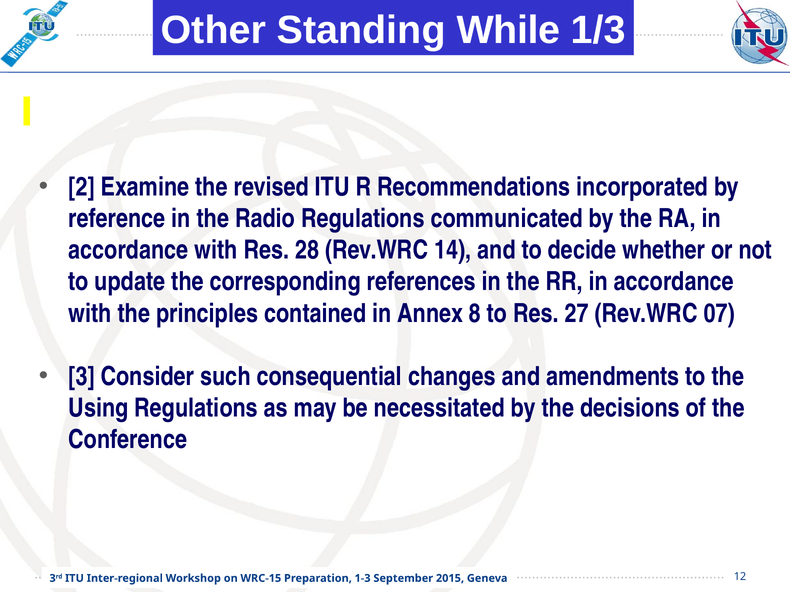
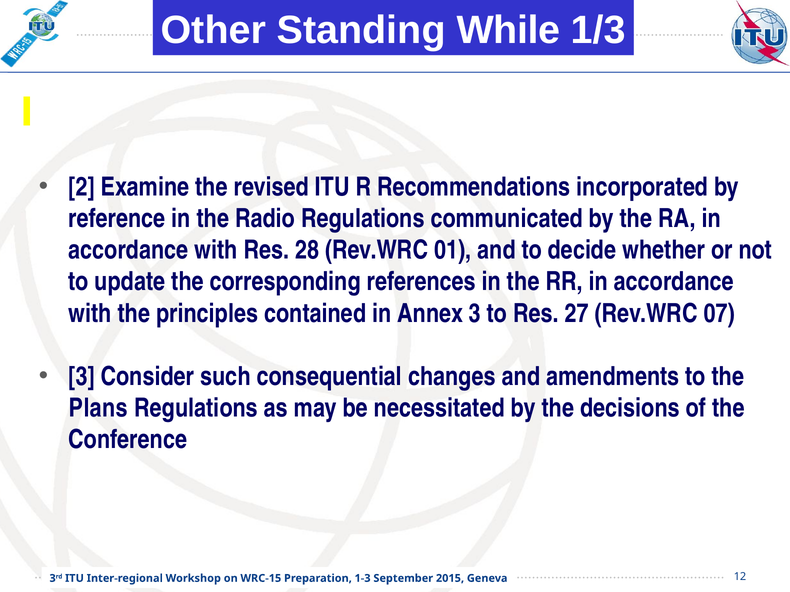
14: 14 -> 01
Annex 8: 8 -> 3
Using: Using -> Plans
